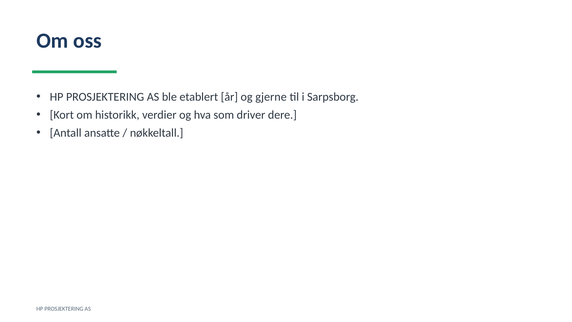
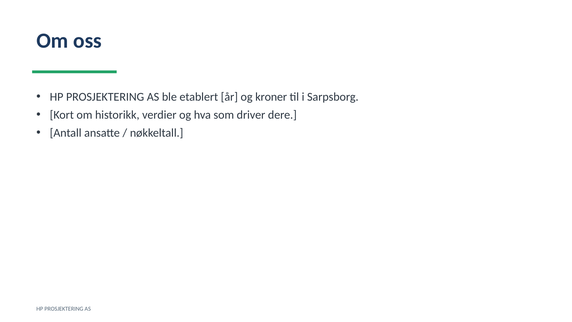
gjerne: gjerne -> kroner
